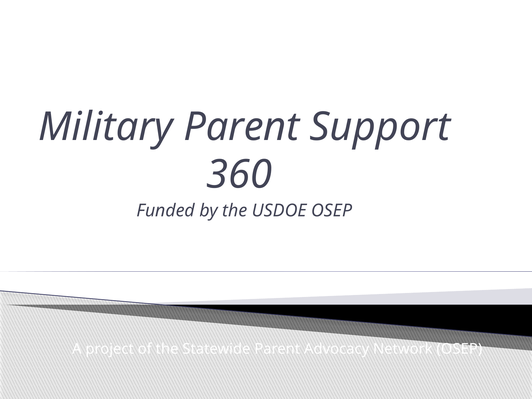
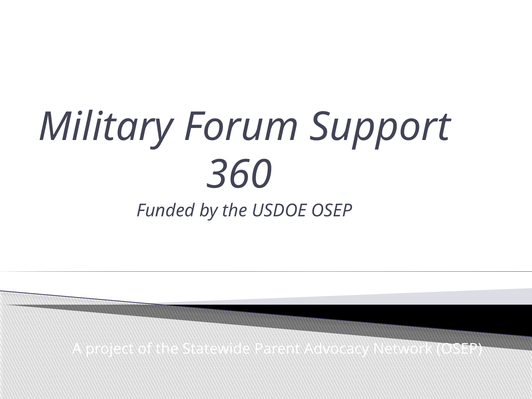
Military Parent: Parent -> Forum
